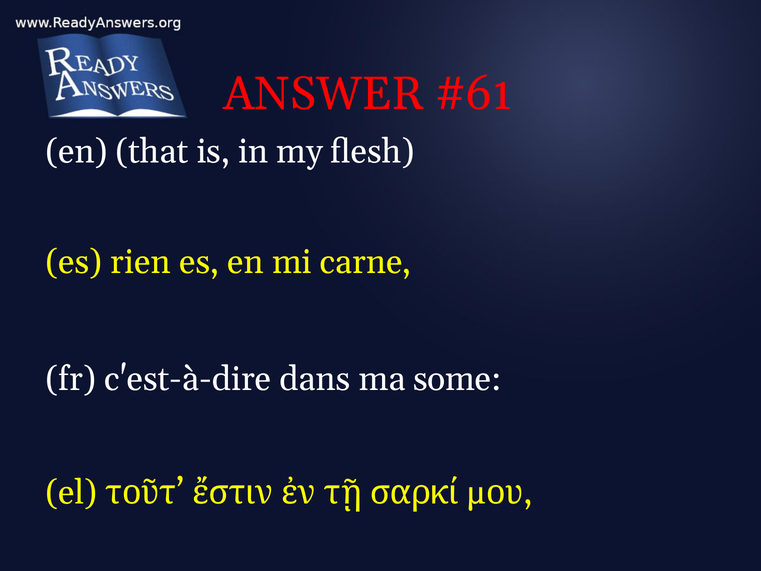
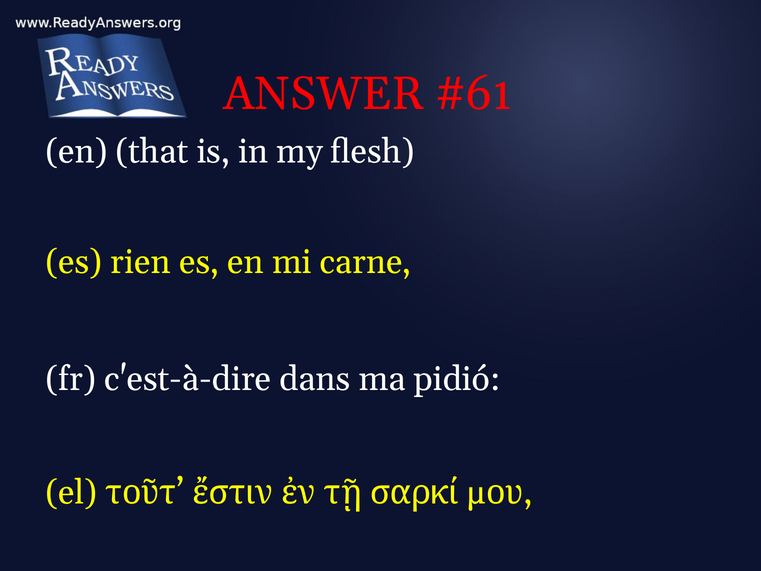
some: some -> pidió
